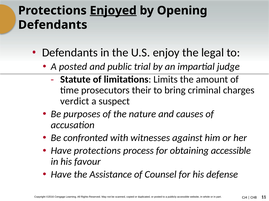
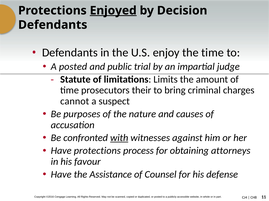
Opening: Opening -> Decision
the legal: legal -> time
verdict: verdict -> cannot
with underline: none -> present
obtaining accessible: accessible -> attorneys
